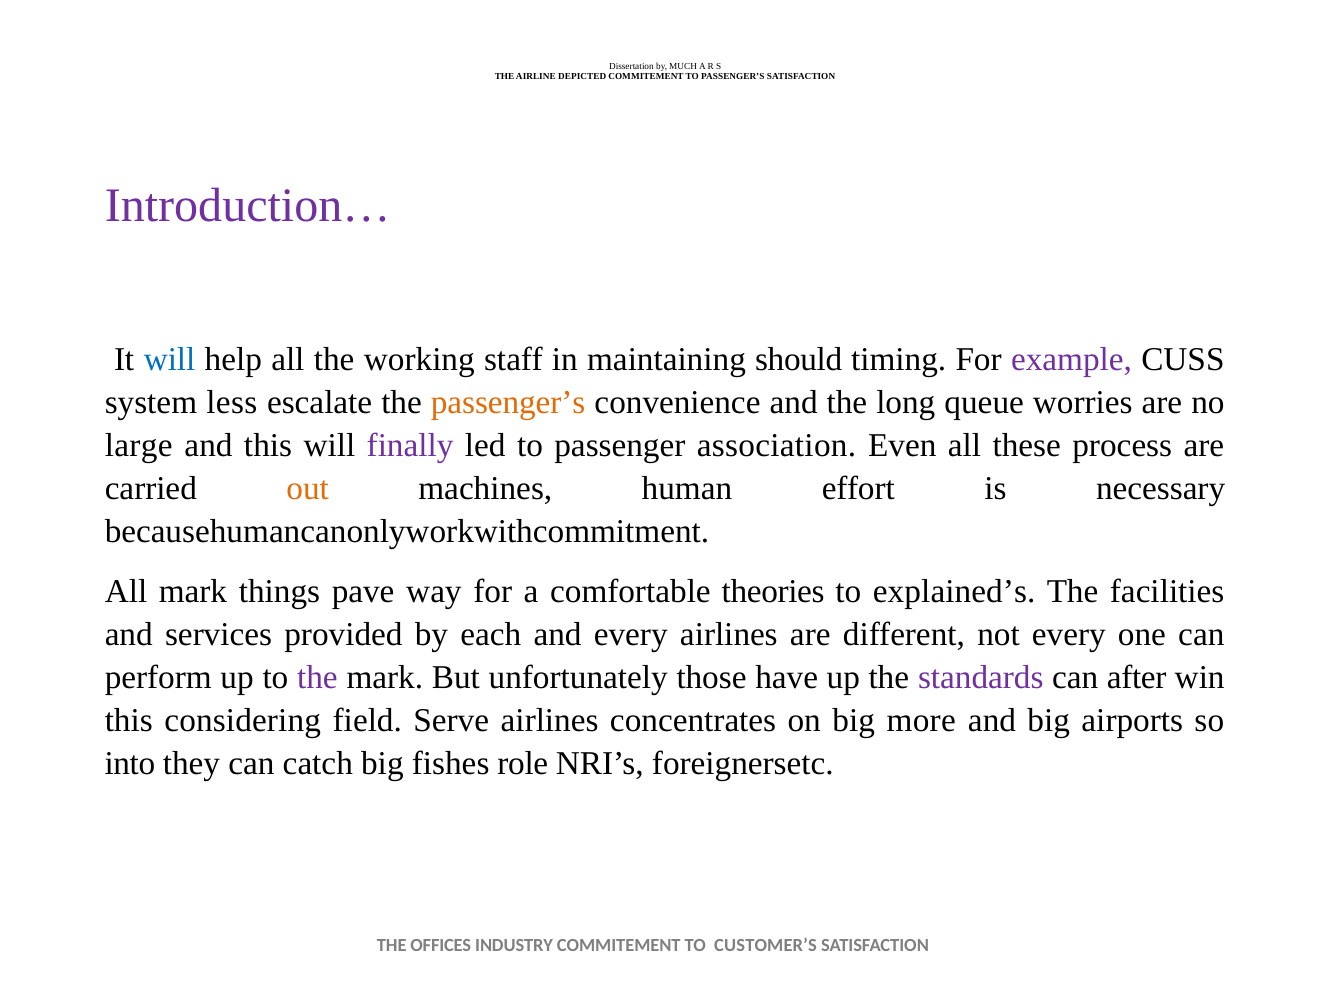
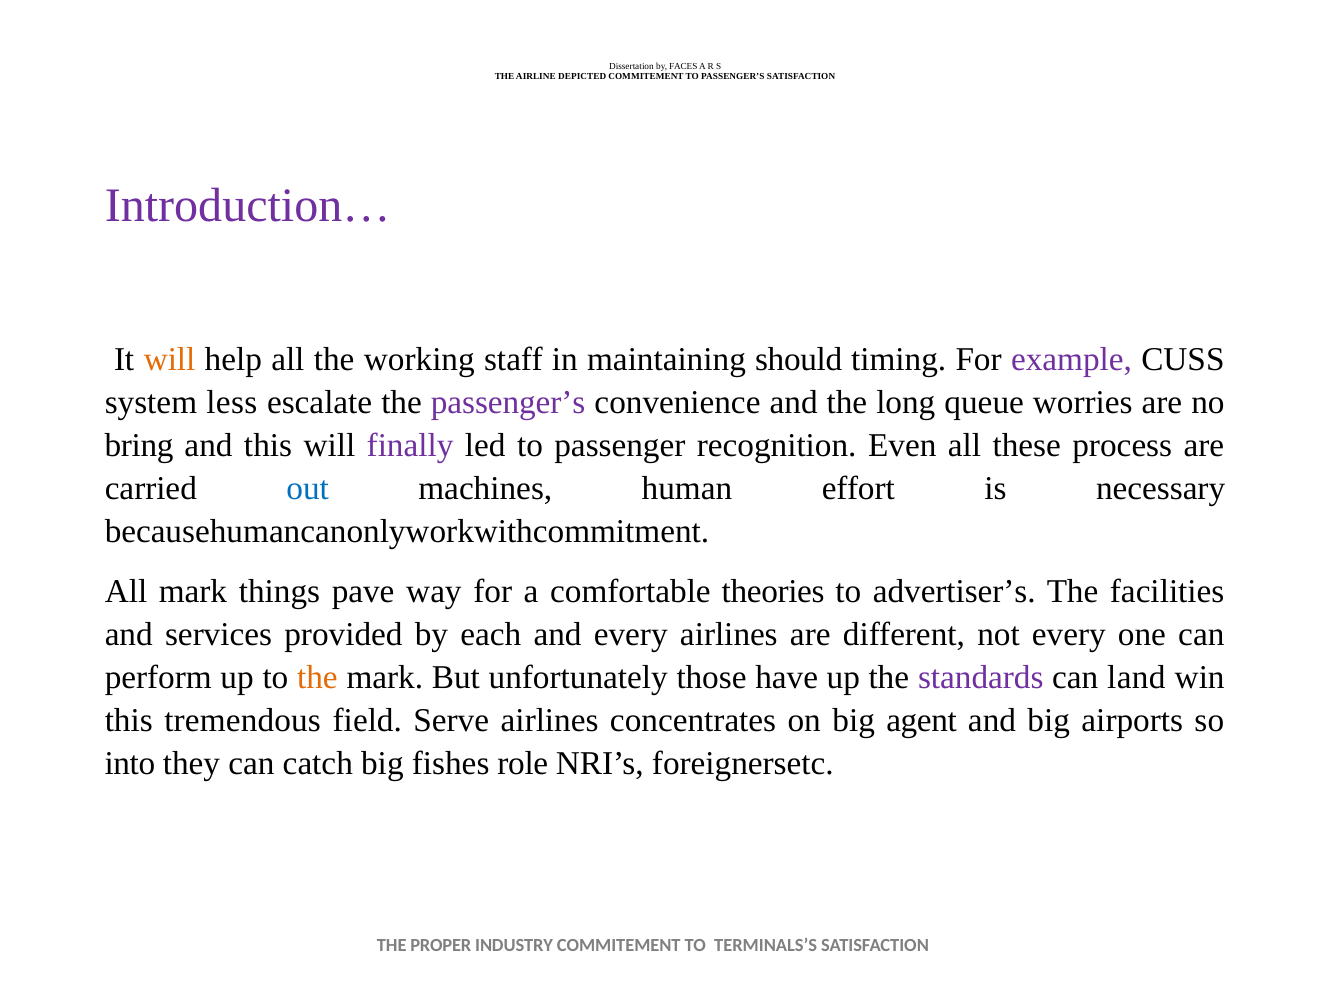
MUCH: MUCH -> FACES
will at (170, 359) colour: blue -> orange
passenger’s at (508, 403) colour: orange -> purple
large: large -> bring
association: association -> recognition
out colour: orange -> blue
explained’s: explained’s -> advertiser’s
the at (317, 678) colour: purple -> orange
after: after -> land
considering: considering -> tremendous
more: more -> agent
OFFICES: OFFICES -> PROPER
CUSTOMER’S: CUSTOMER’S -> TERMINALS’S
